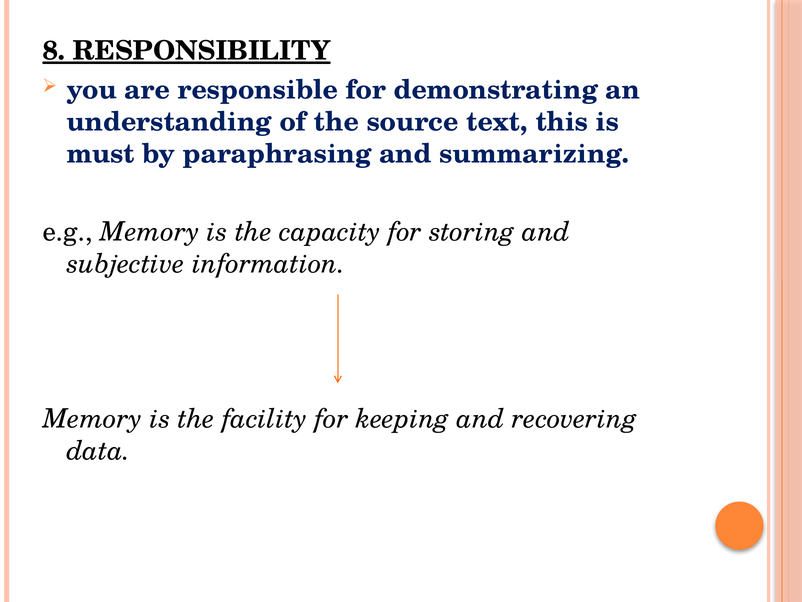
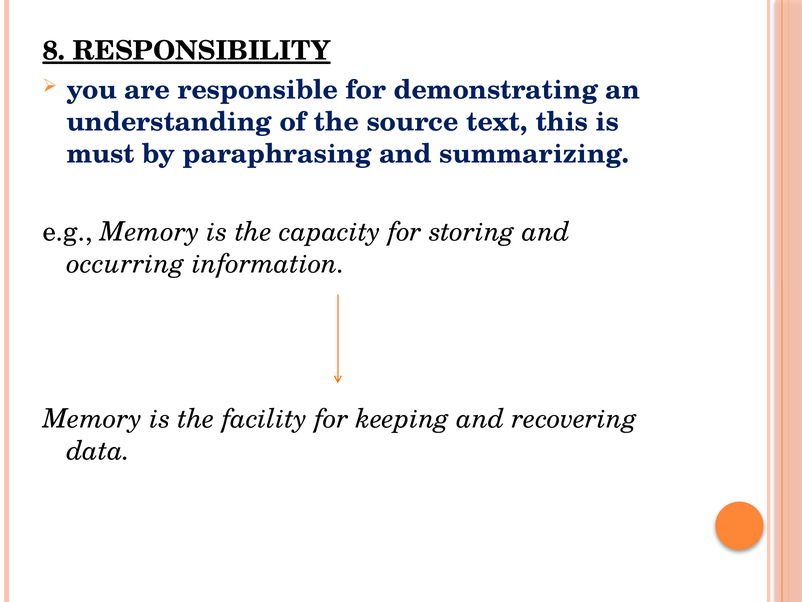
subjective: subjective -> occurring
